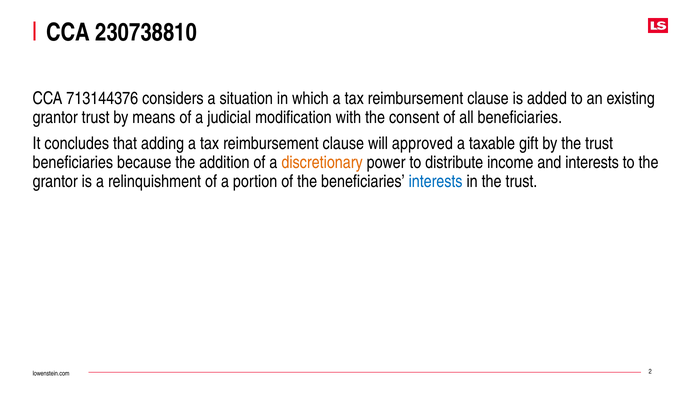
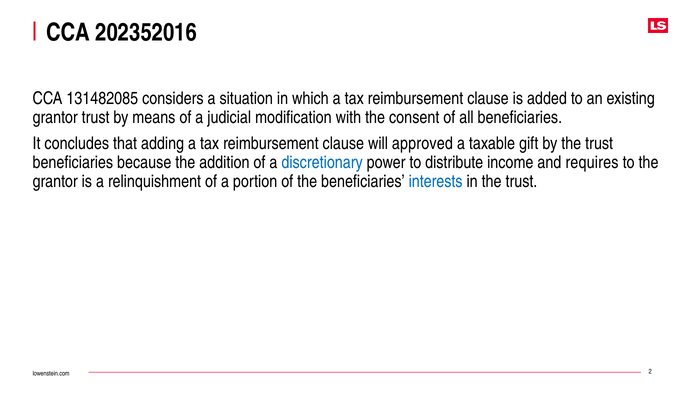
230738810: 230738810 -> 202352016
713144376: 713144376 -> 131482085
discretionary colour: orange -> blue
and interests: interests -> requires
